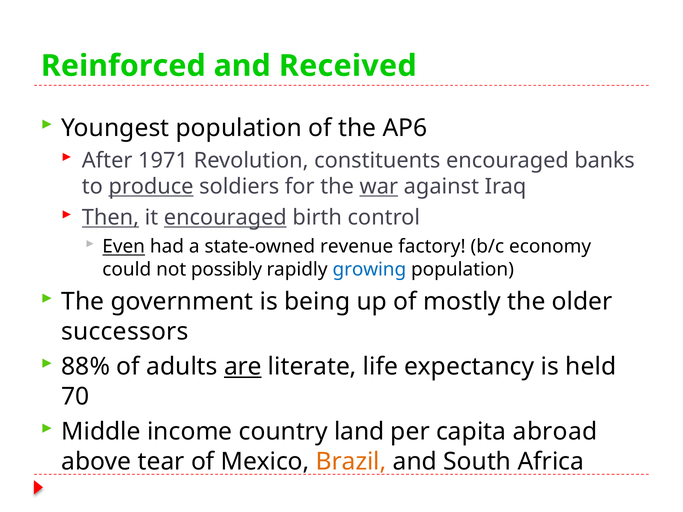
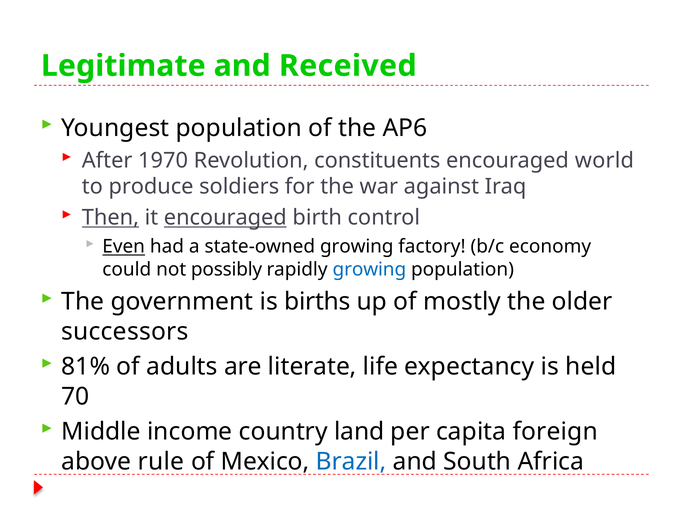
Reinforced: Reinforced -> Legitimate
1971: 1971 -> 1970
banks: banks -> world
produce underline: present -> none
war underline: present -> none
state-owned revenue: revenue -> growing
being: being -> births
88%: 88% -> 81%
are underline: present -> none
abroad: abroad -> foreign
tear: tear -> rule
Brazil colour: orange -> blue
